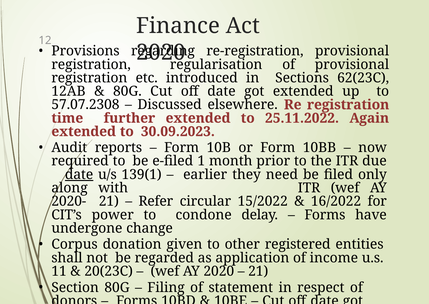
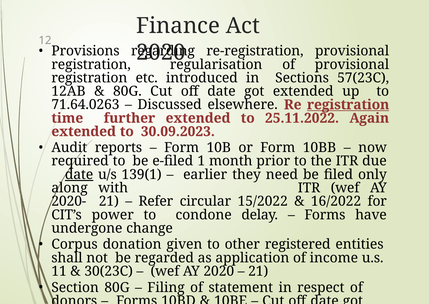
62(23C: 62(23C -> 57(23C
57.07.2308: 57.07.2308 -> 71.64.0263
registration at (348, 105) underline: none -> present
20(23C: 20(23C -> 30(23C
